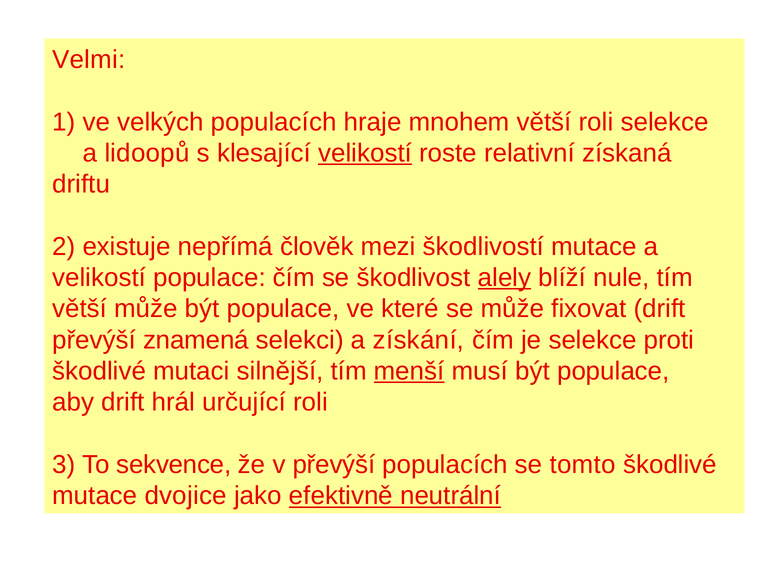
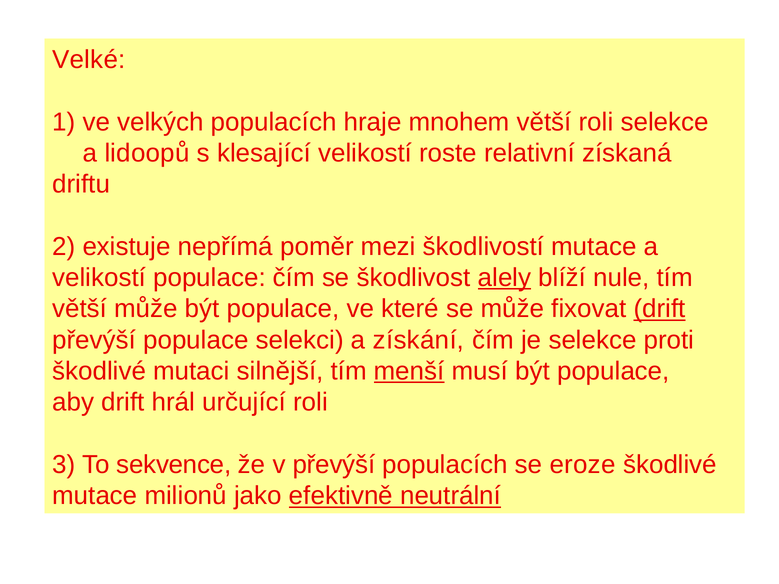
Velmi: Velmi -> Velké
velikostí at (365, 153) underline: present -> none
člověk: člověk -> poměr
drift at (660, 309) underline: none -> present
převýší znamená: znamená -> populace
tomto: tomto -> eroze
dvojice: dvojice -> milionů
